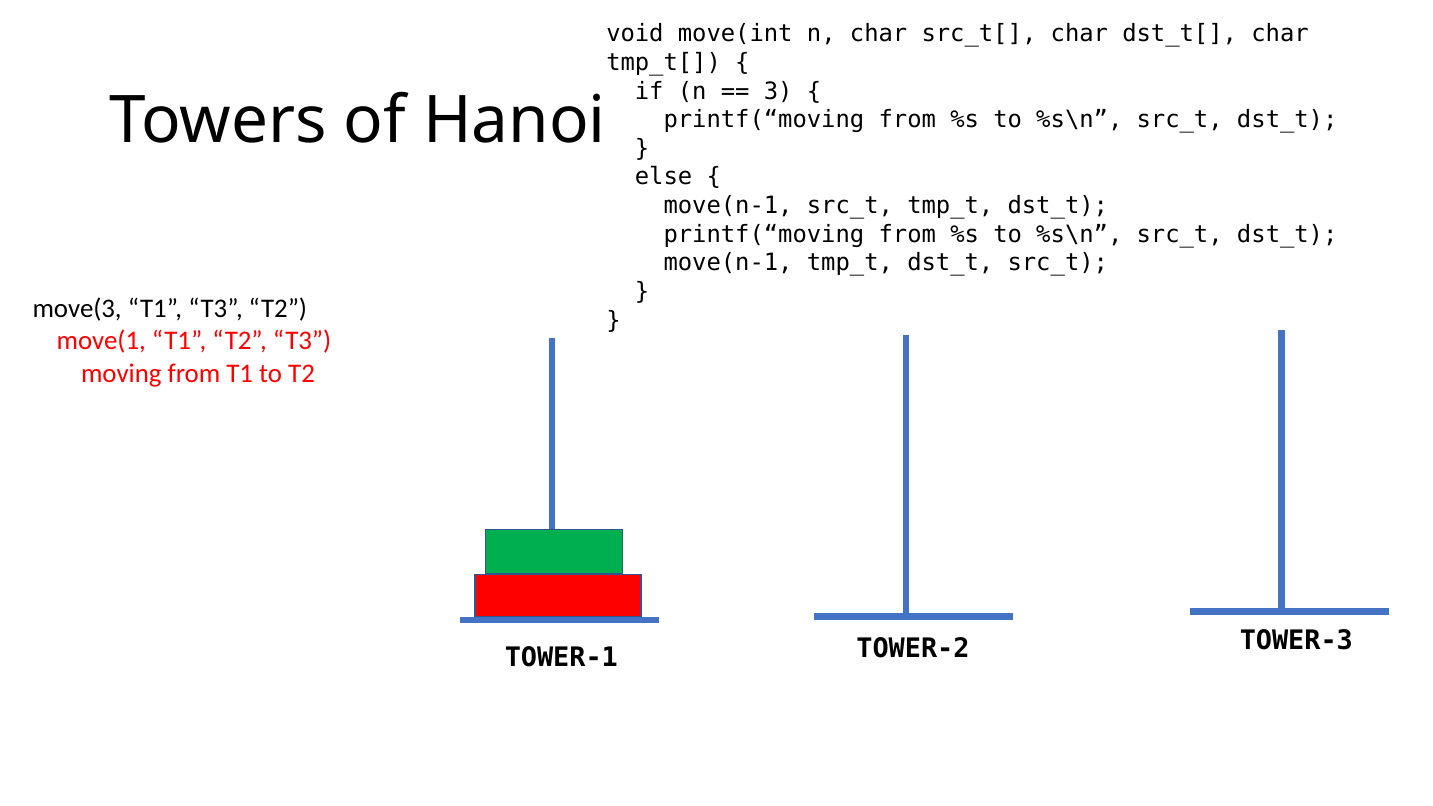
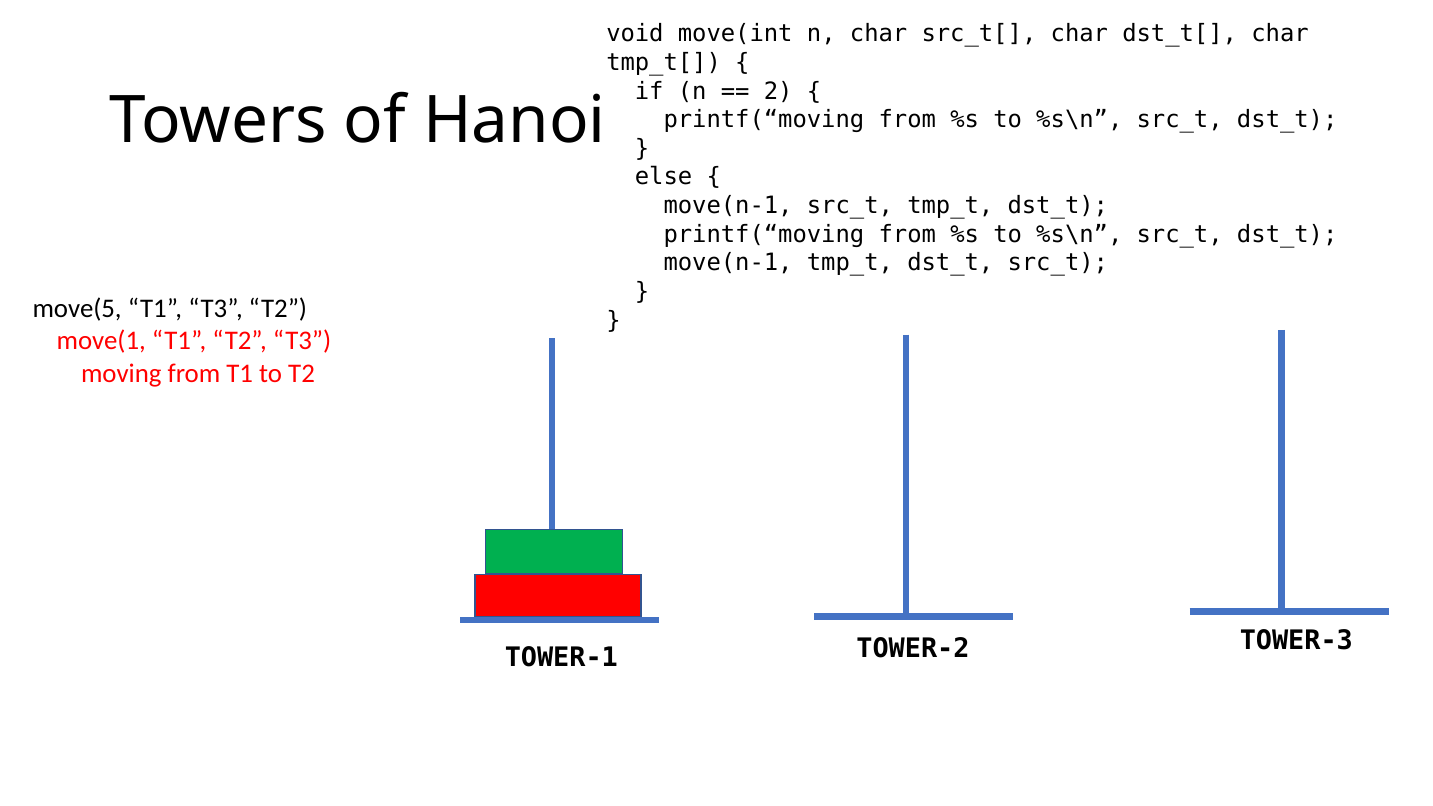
3: 3 -> 2
move(3: move(3 -> move(5
